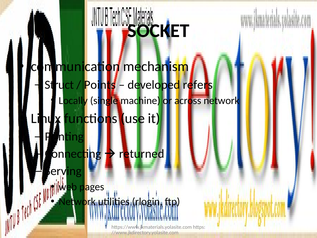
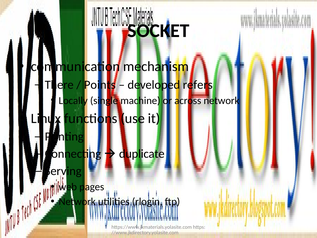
Struct: Struct -> There
returned: returned -> duplicate
